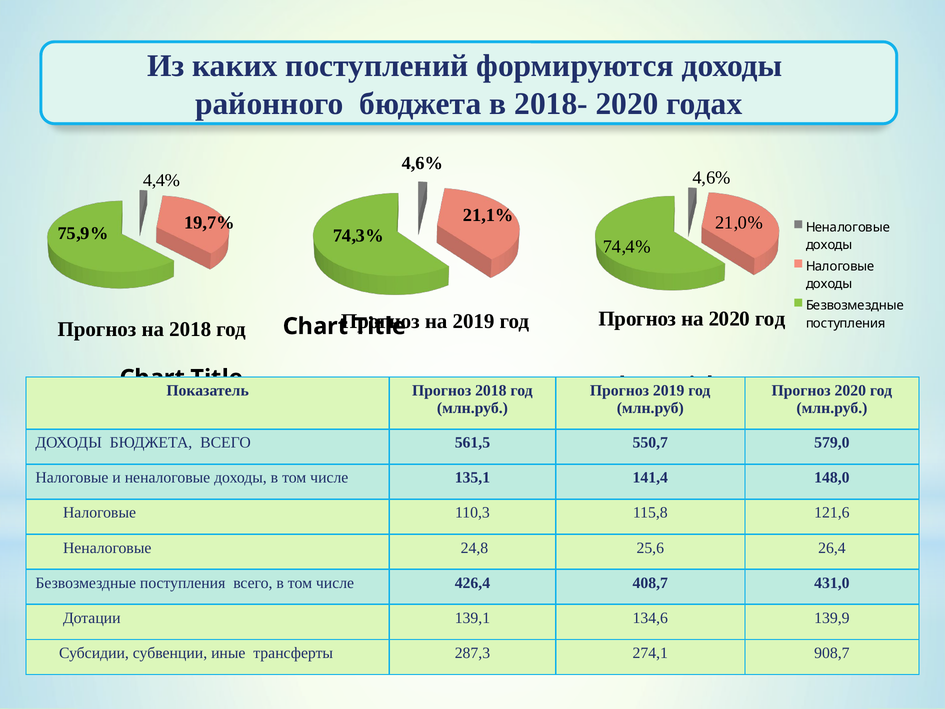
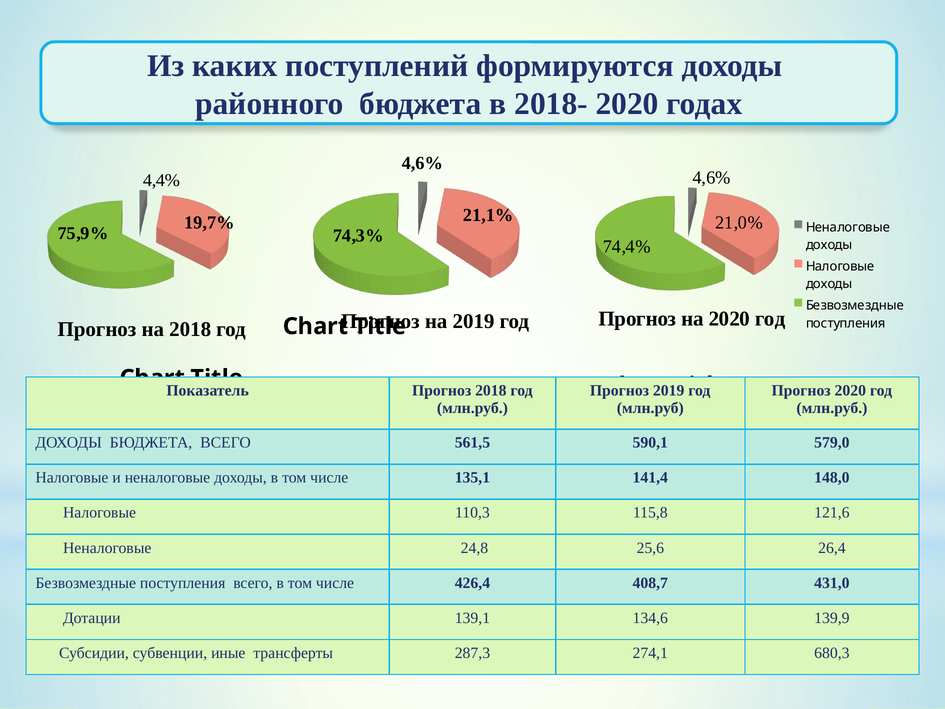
550,7: 550,7 -> 590,1
908,7: 908,7 -> 680,3
